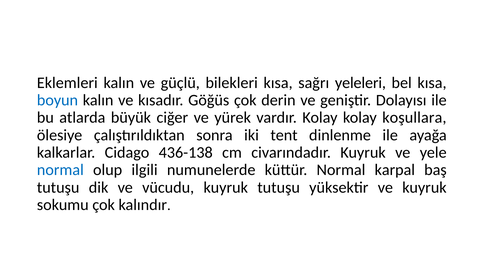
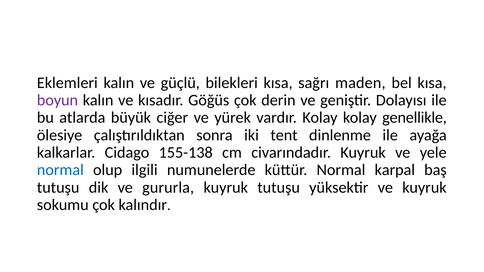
yeleleri: yeleleri -> maden
boyun colour: blue -> purple
koşullara: koşullara -> genellikle
436-138: 436-138 -> 155-138
vücudu: vücudu -> gururla
